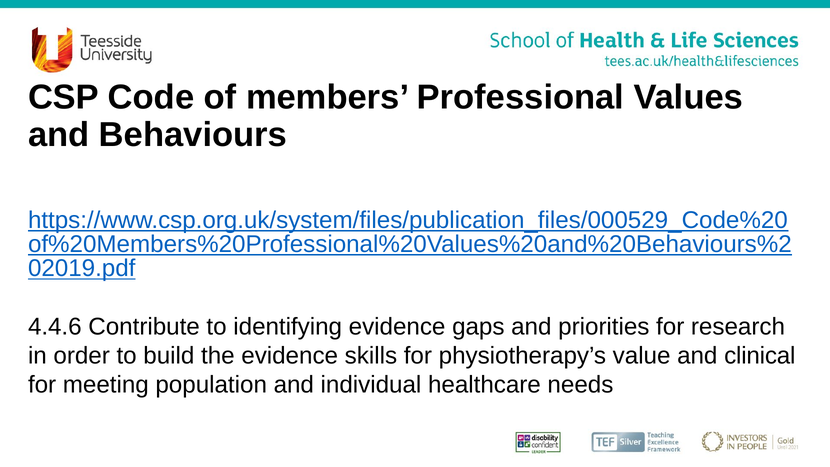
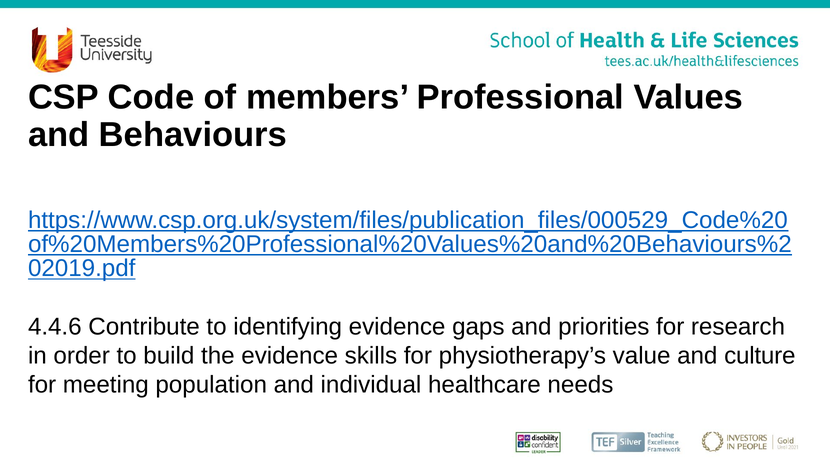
clinical: clinical -> culture
